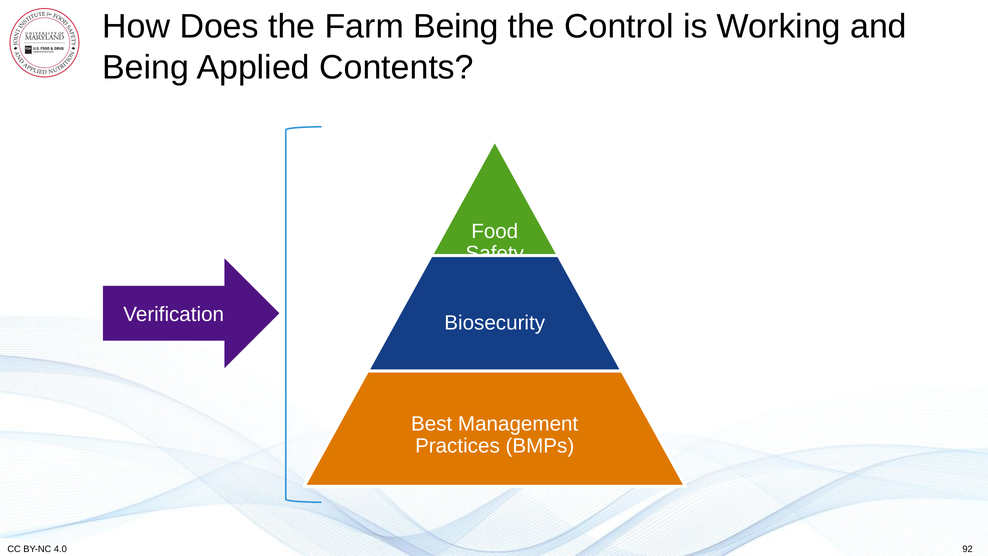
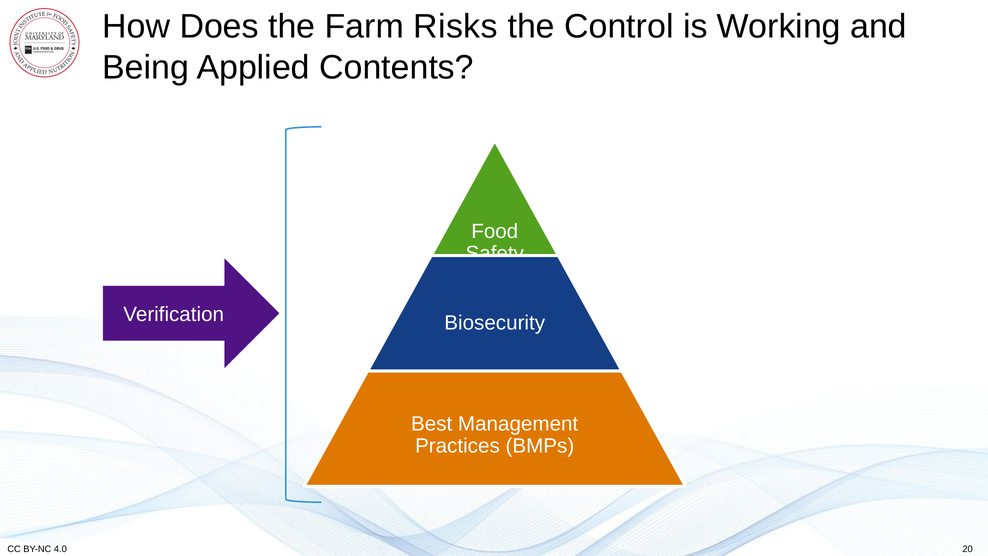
Farm Being: Being -> Risks
92: 92 -> 20
